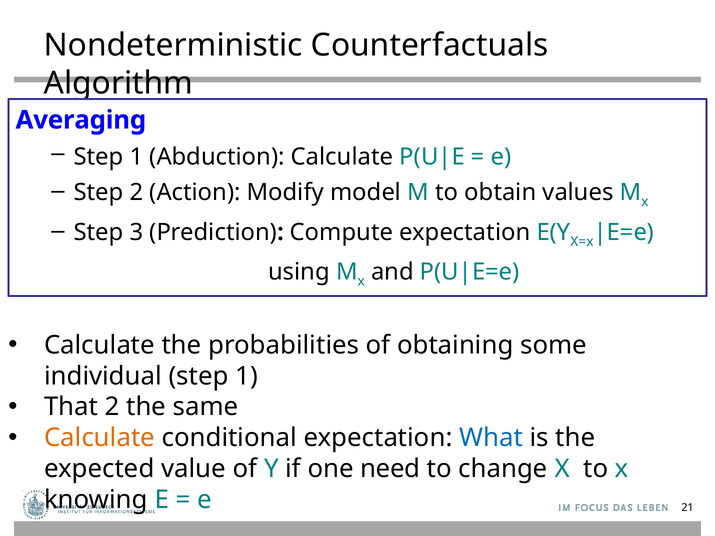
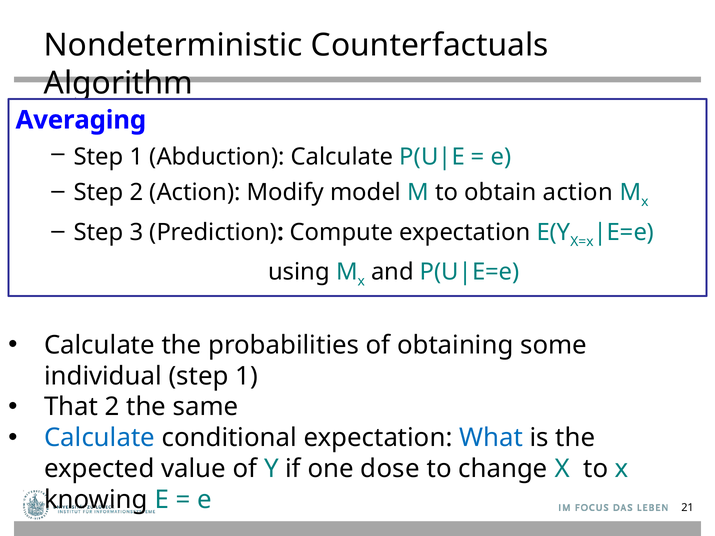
obtain values: values -> action
Calculate at (100, 438) colour: orange -> blue
need: need -> dose
